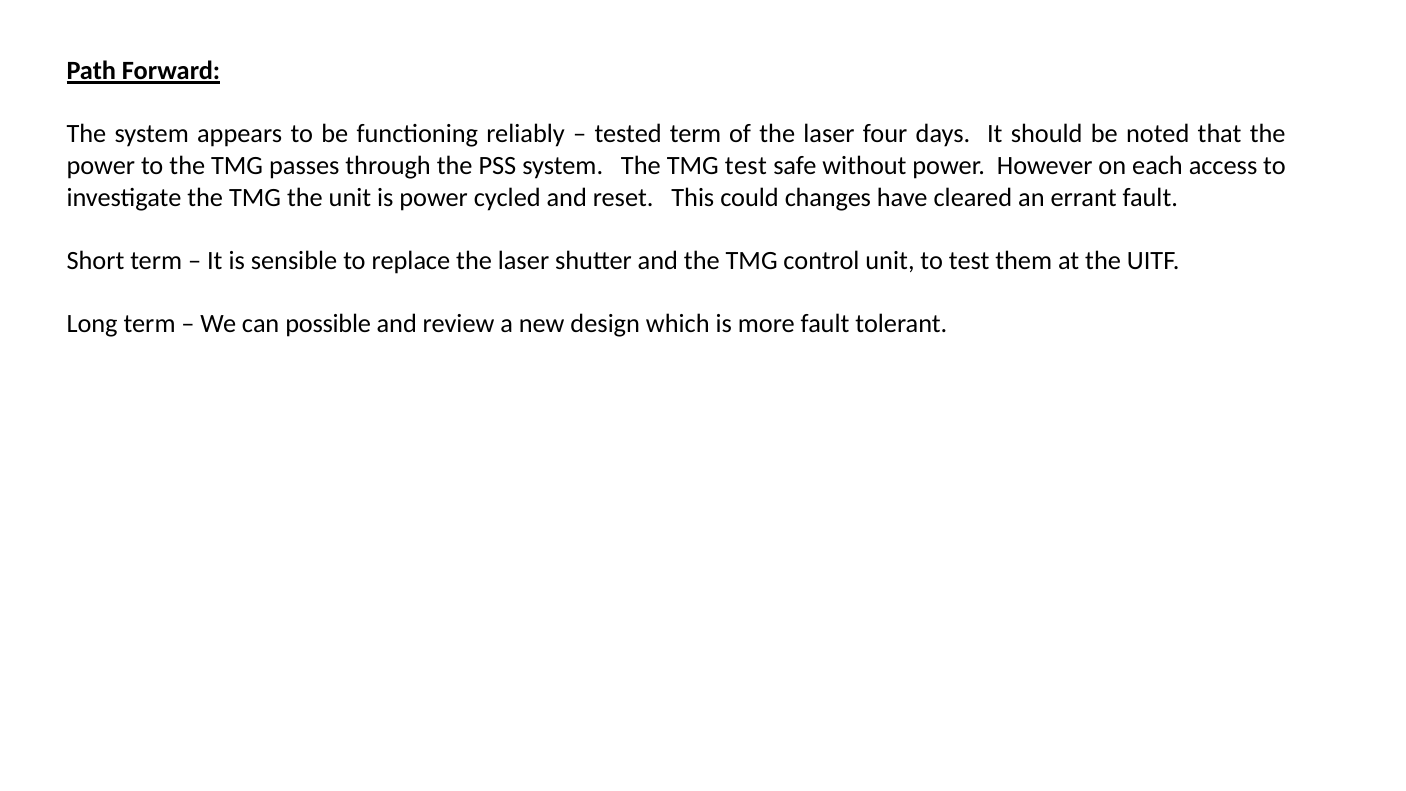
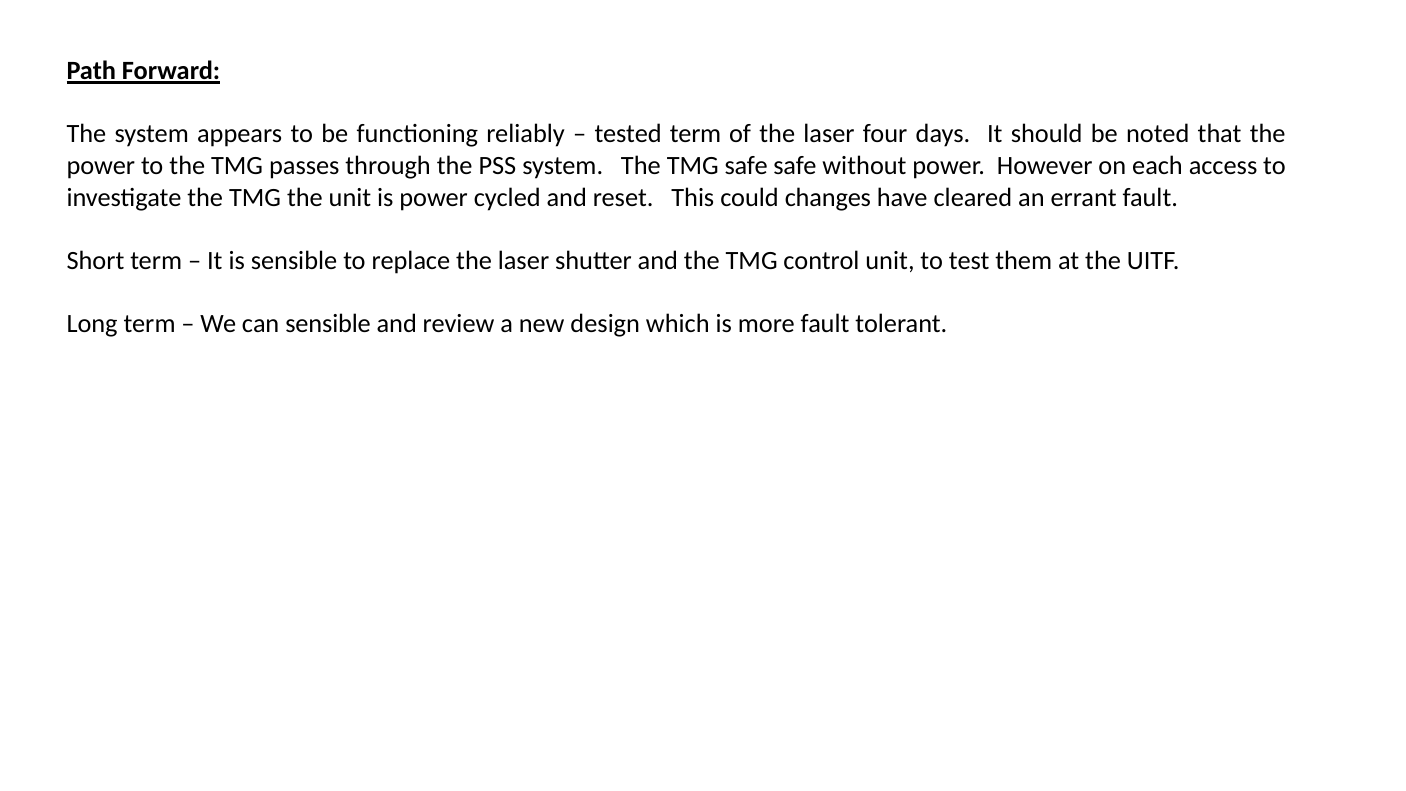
TMG test: test -> safe
can possible: possible -> sensible
